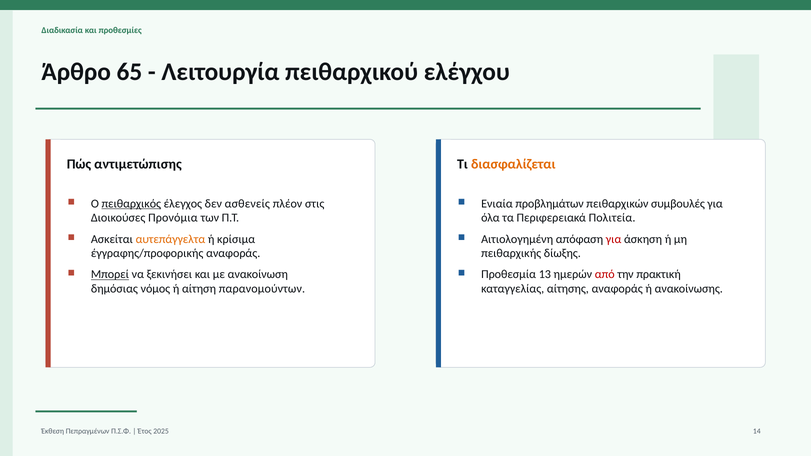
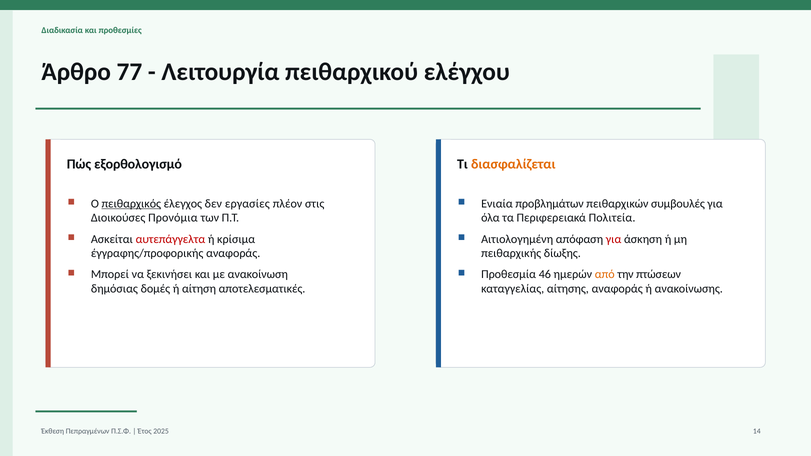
65: 65 -> 77
αντιμετώπισης: αντιμετώπισης -> εξορθολογισμό
ασθενείς: ασθενείς -> εργασίες
αυτεπάγγελτα colour: orange -> red
Μπορεί underline: present -> none
13: 13 -> 46
από colour: red -> orange
πρακτική: πρακτική -> πτώσεων
νόμος: νόμος -> δομές
παρανομούντων: παρανομούντων -> αποτελεσματικές
